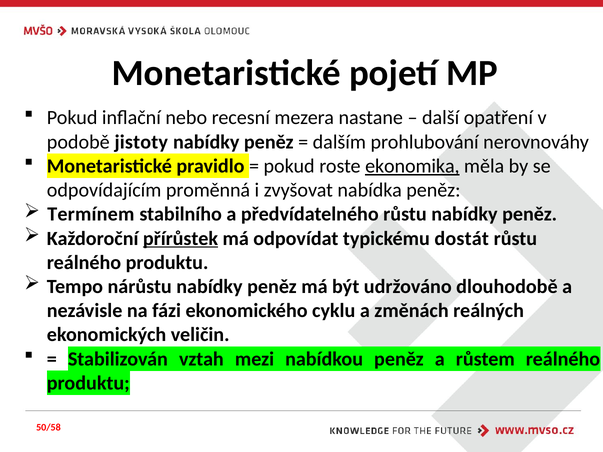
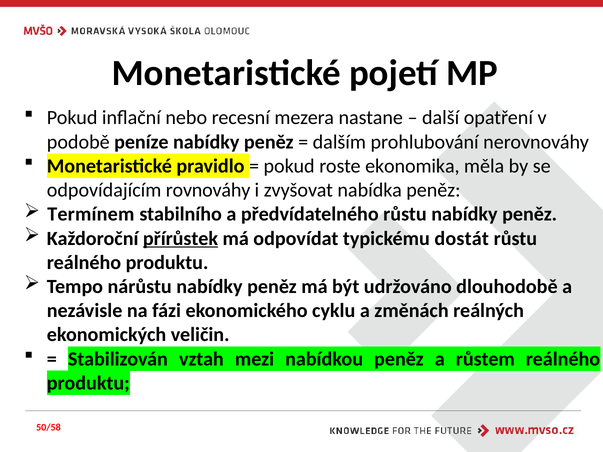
jistoty: jistoty -> peníze
ekonomika underline: present -> none
proměnná: proměnná -> rovnováhy
